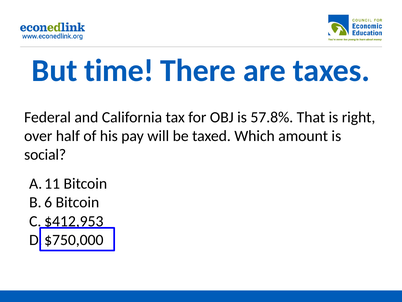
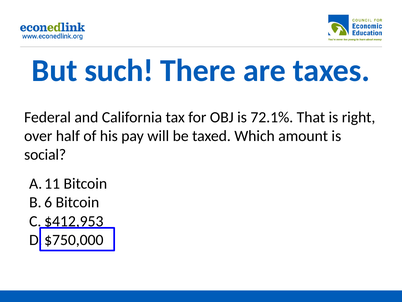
time: time -> such
57.8%: 57.8% -> 72.1%
